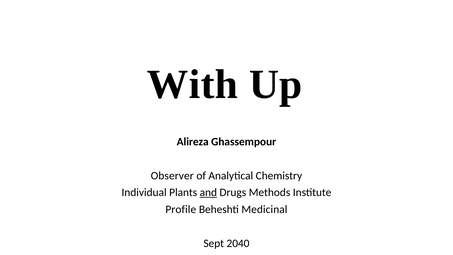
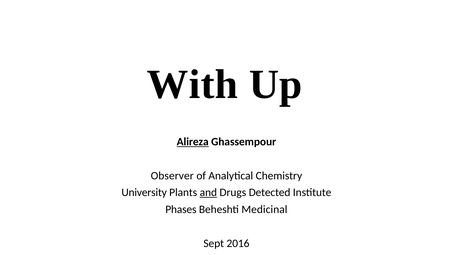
Alireza underline: none -> present
Individual: Individual -> University
Methods: Methods -> Detected
Profile: Profile -> Phases
2040: 2040 -> 2016
